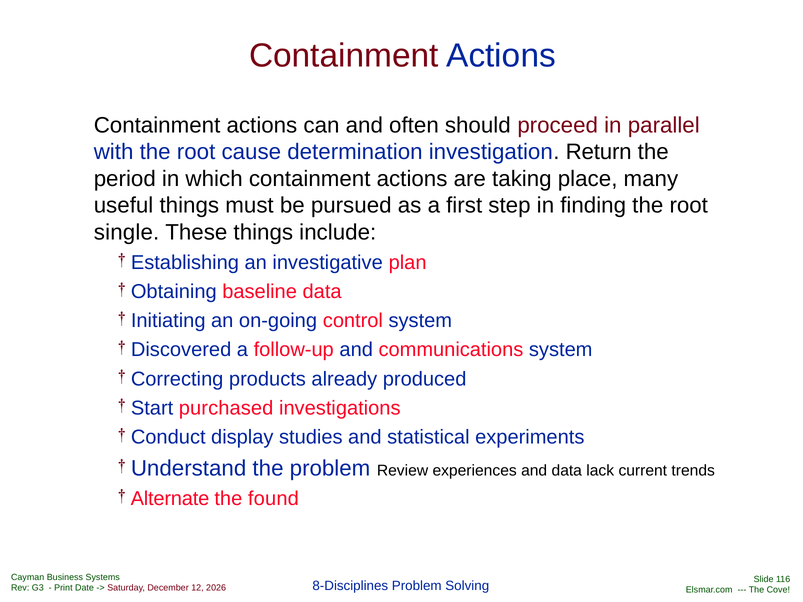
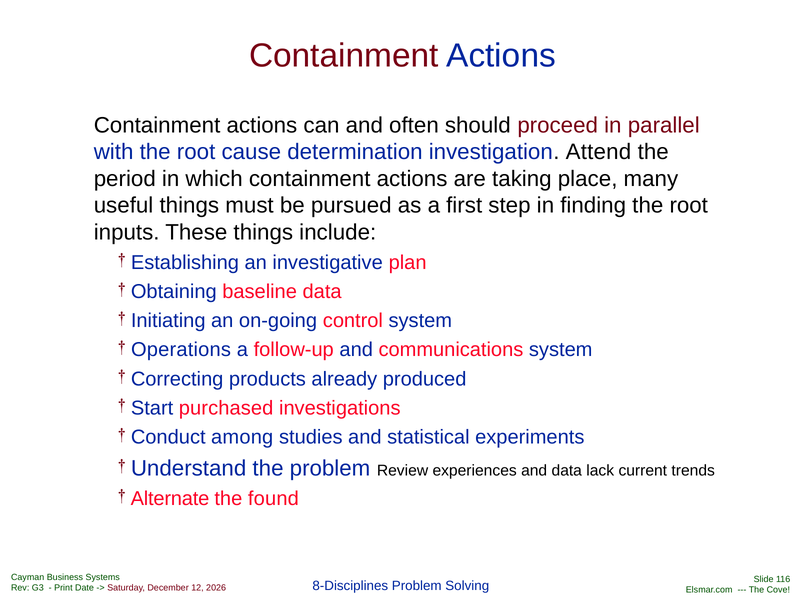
Return: Return -> Attend
single: single -> inputs
Discovered: Discovered -> Operations
display: display -> among
